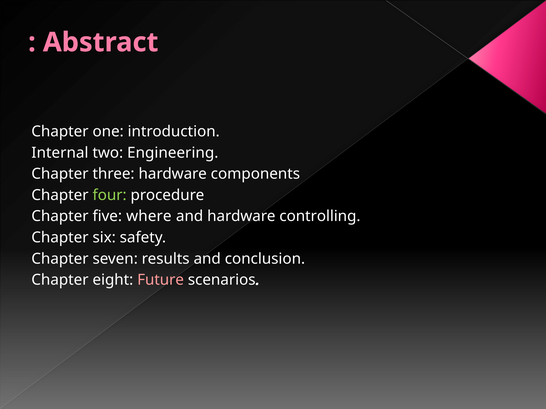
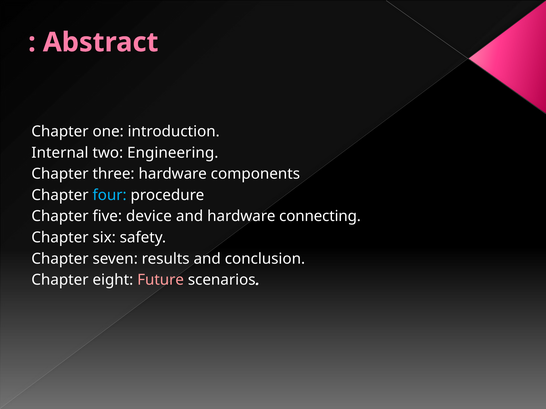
four colour: light green -> light blue
where: where -> device
controlling: controlling -> connecting
